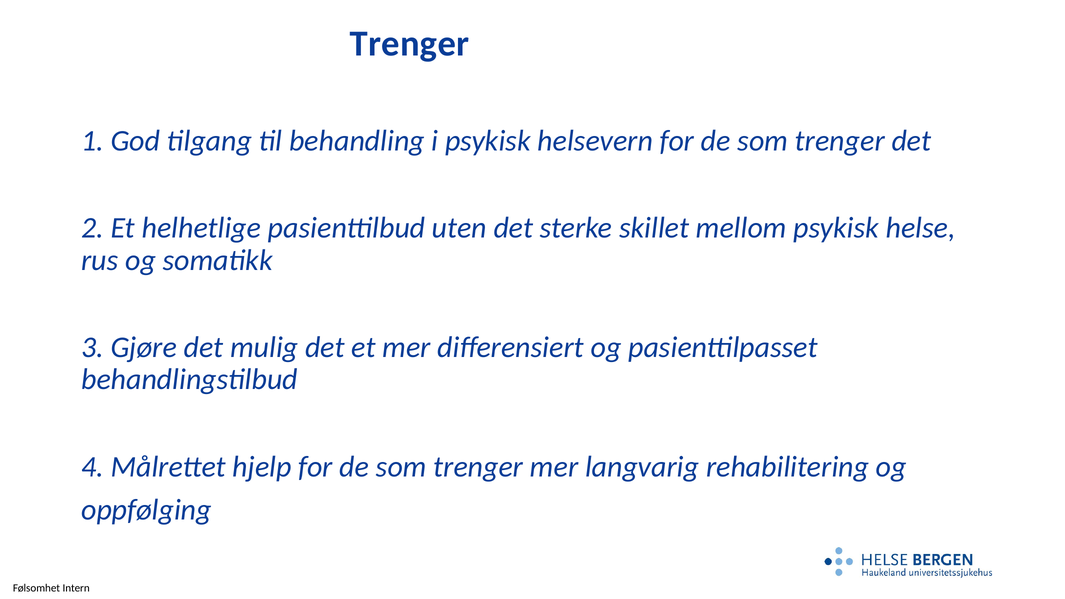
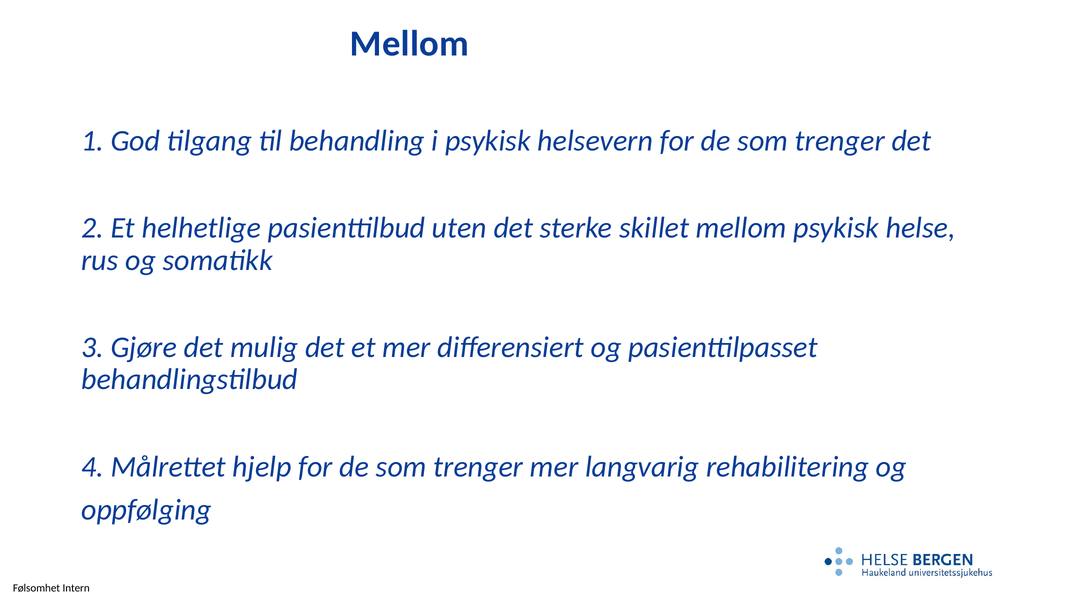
Trenger at (409, 43): Trenger -> Mellom
